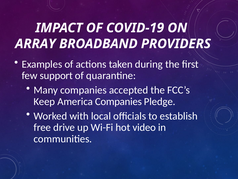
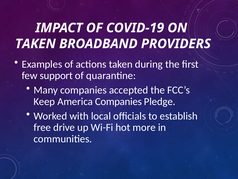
ARRAY at (35, 44): ARRAY -> TAKEN
video: video -> more
